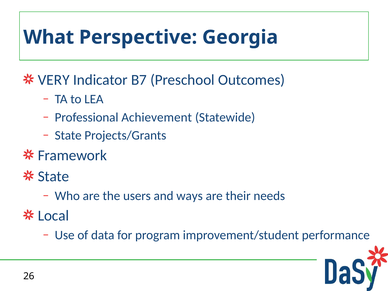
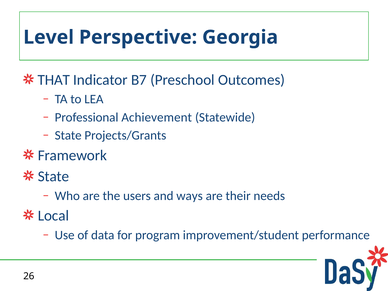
What: What -> Level
VERY: VERY -> THAT
